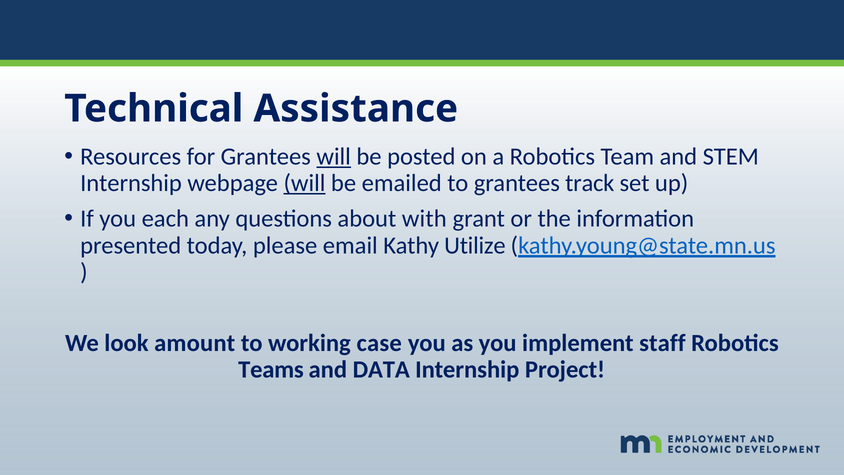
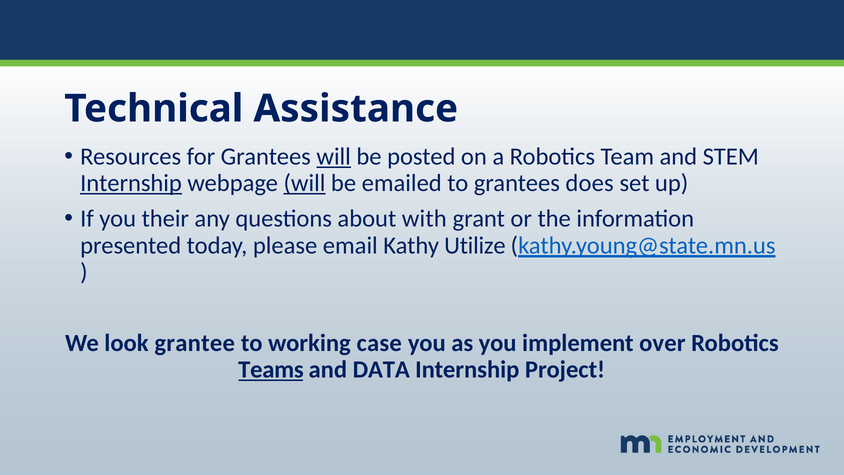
Internship at (131, 183) underline: none -> present
track: track -> does
each: each -> their
amount: amount -> grantee
staff: staff -> over
Teams underline: none -> present
